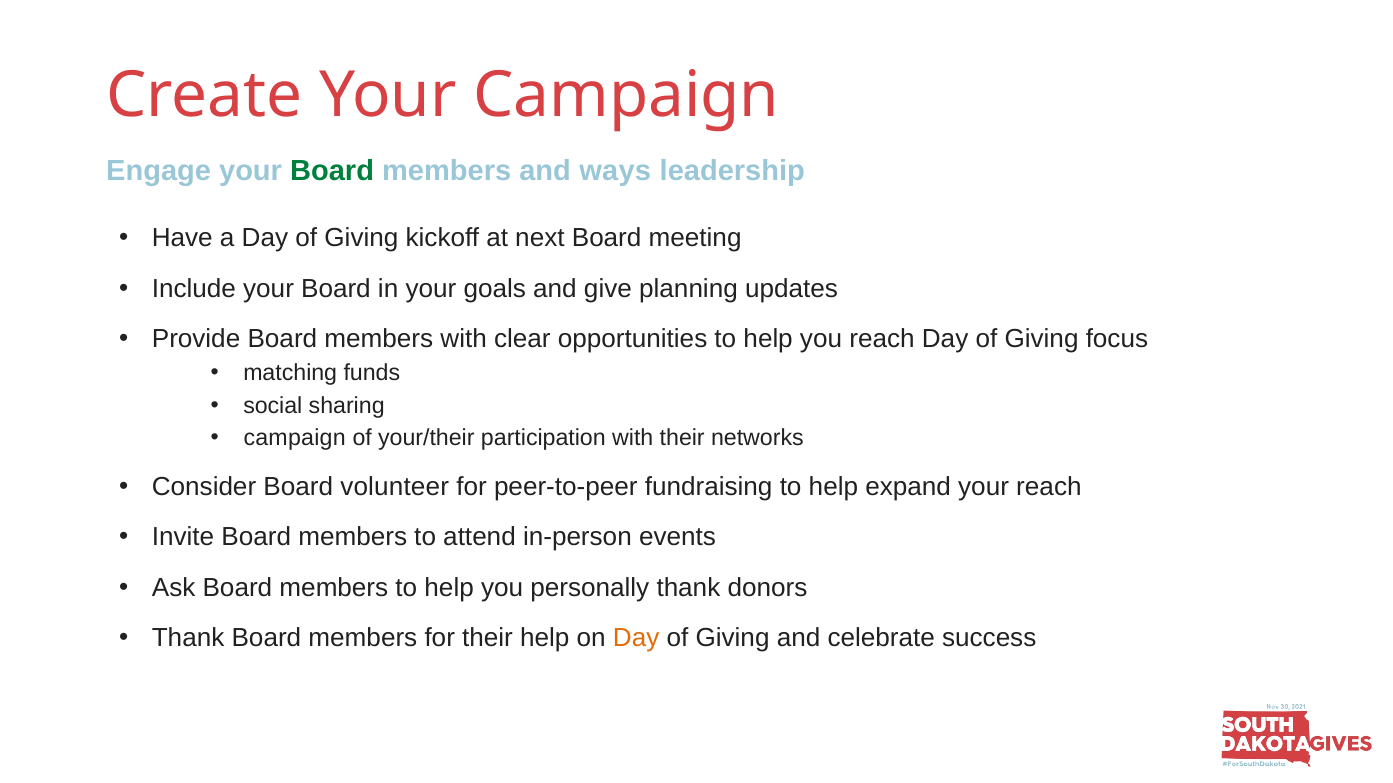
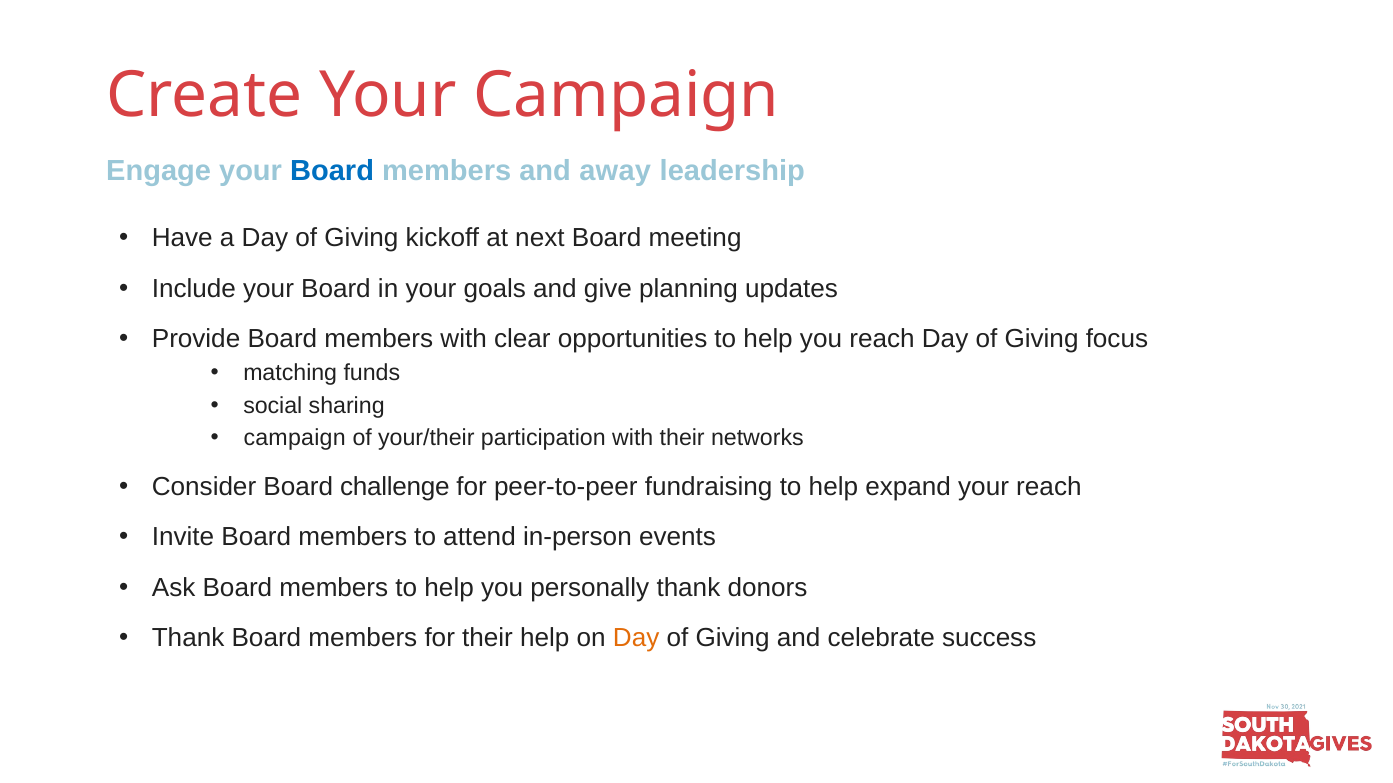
Board at (332, 171) colour: green -> blue
ways: ways -> away
volunteer: volunteer -> challenge
